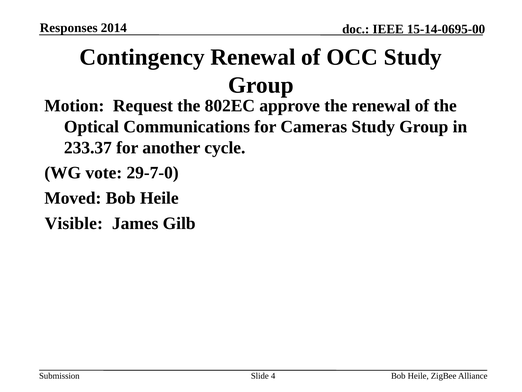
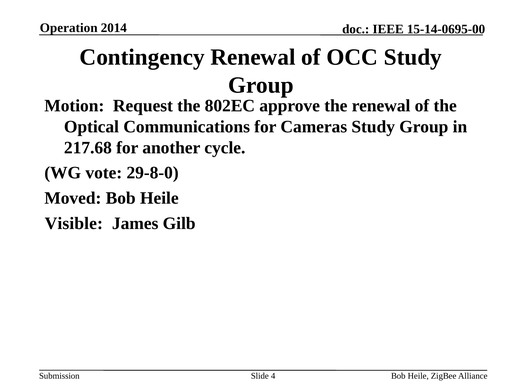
Responses: Responses -> Operation
233.37: 233.37 -> 217.68
29-7-0: 29-7-0 -> 29-8-0
